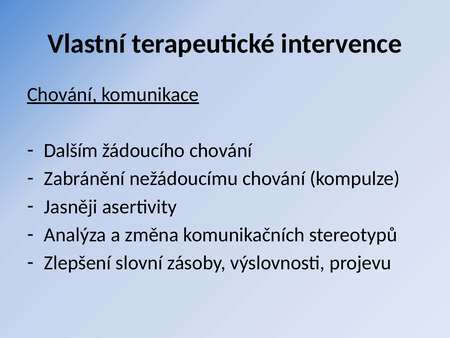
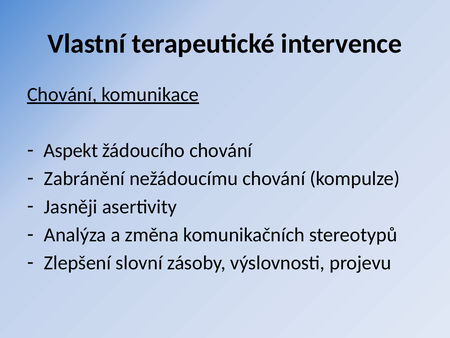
Dalším: Dalším -> Aspekt
